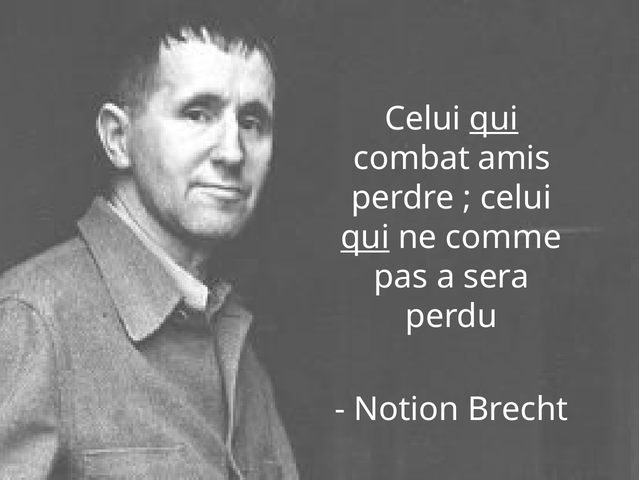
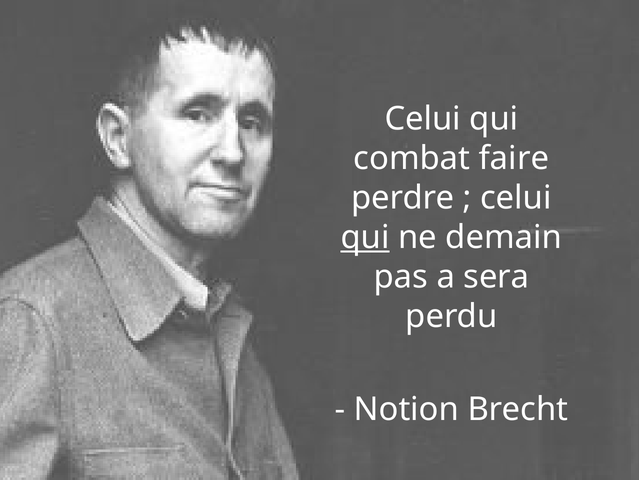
qui at (494, 119) underline: present -> none
amis: amis -> faire
comme: comme -> demain
